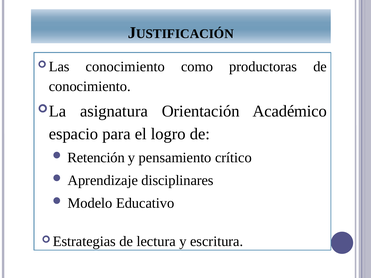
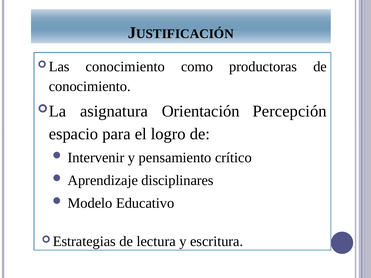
Académico: Académico -> Percepción
Retención: Retención -> Intervenir
